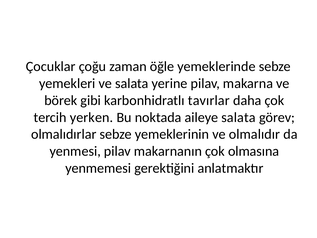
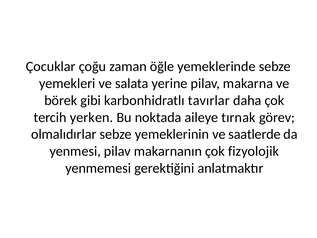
aileye salata: salata -> tırnak
olmalıdır: olmalıdır -> saatlerde
olmasına: olmasına -> fizyolojik
